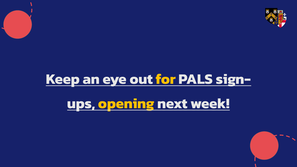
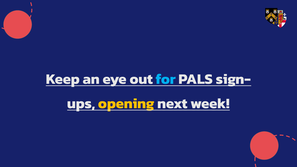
for colour: yellow -> light blue
